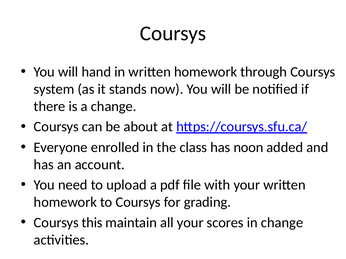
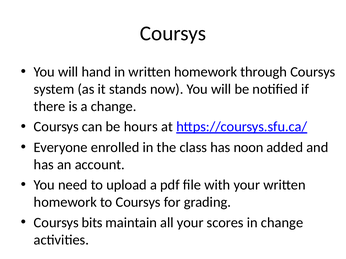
about: about -> hours
this: this -> bits
